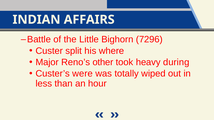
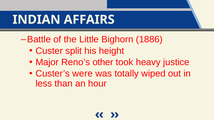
7296: 7296 -> 1886
where: where -> height
during: during -> justice
